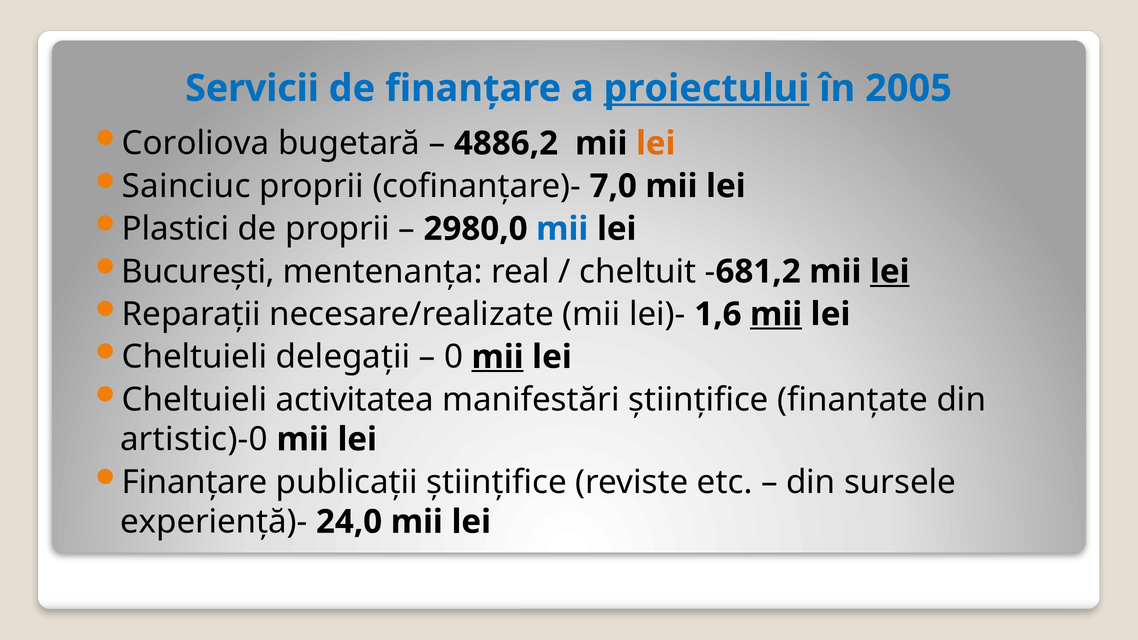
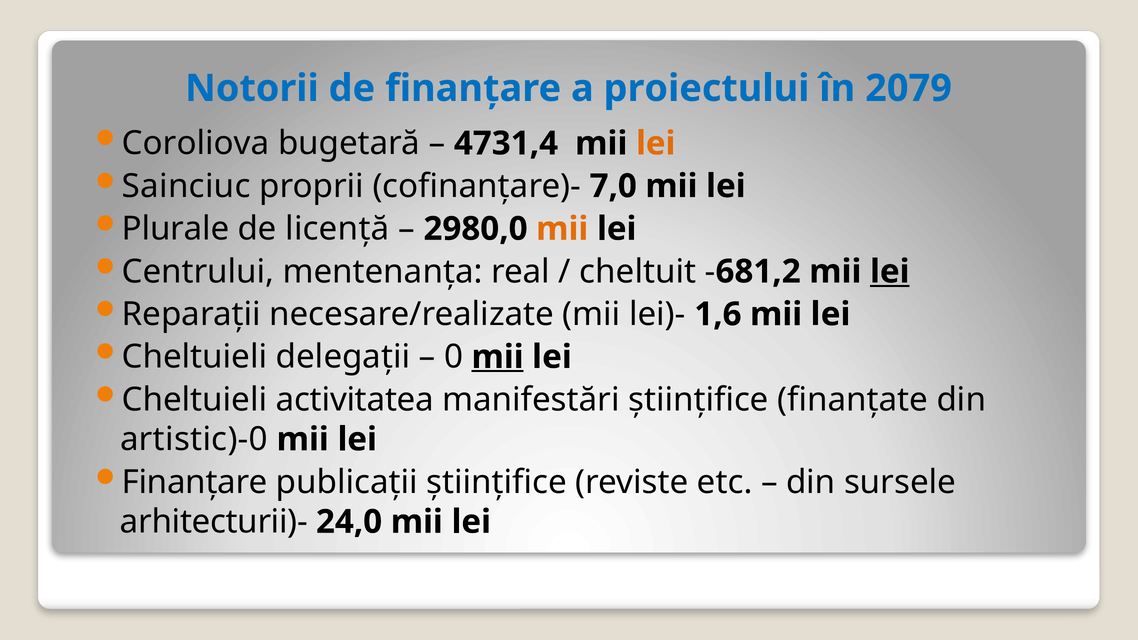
Servicii: Servicii -> Notorii
proiectului underline: present -> none
2005: 2005 -> 2079
4886,2: 4886,2 -> 4731,4
Plastici: Plastici -> Plurale
de proprii: proprii -> licenţă
mii at (562, 229) colour: blue -> orange
Bucureşti: Bucureşti -> Centrului
mii at (776, 314) underline: present -> none
experienţă)-: experienţă)- -> arhitecturii)-
